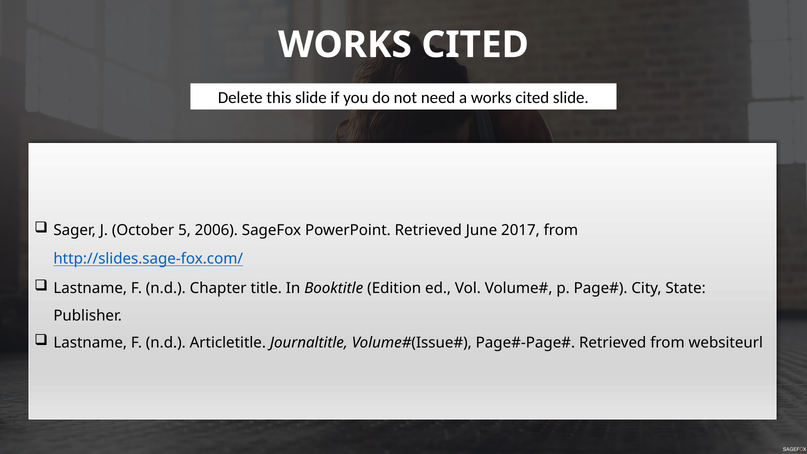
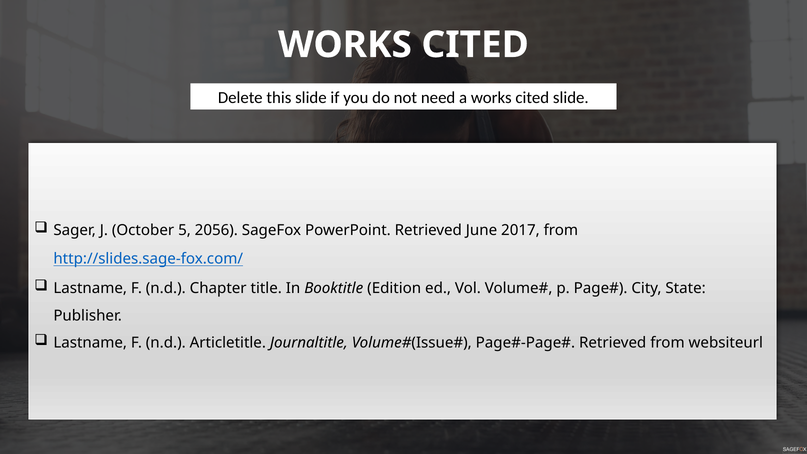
2006: 2006 -> 2056
